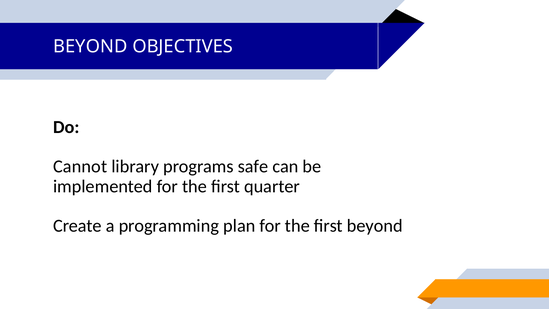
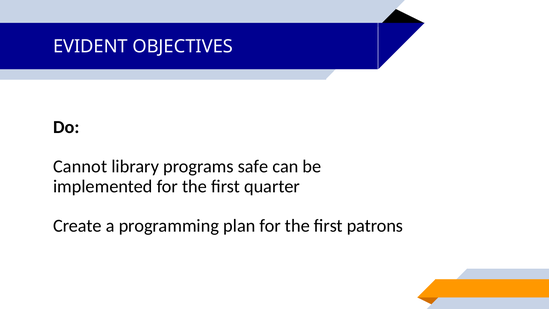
BEYOND at (90, 46): BEYOND -> EVIDENT
first beyond: beyond -> patrons
